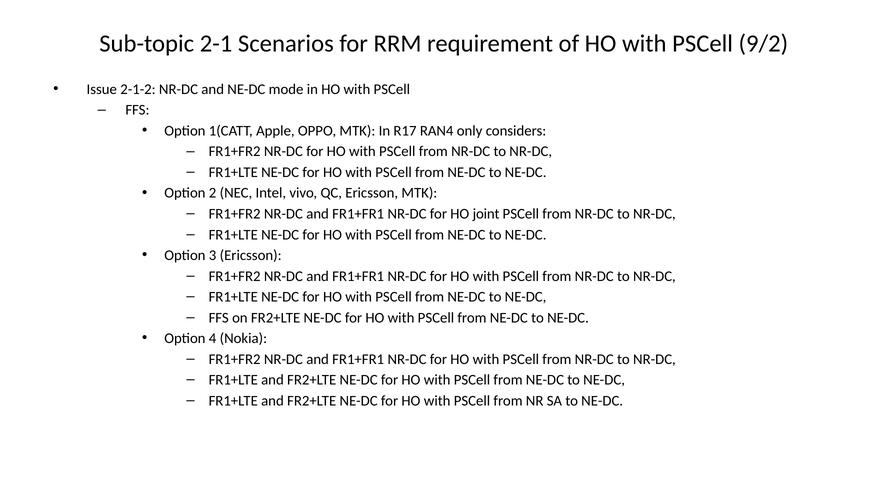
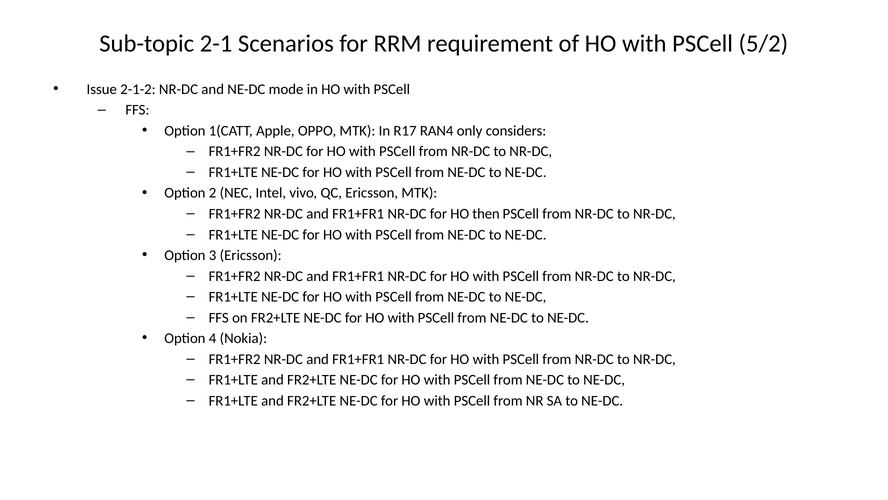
9/2: 9/2 -> 5/2
joint: joint -> then
